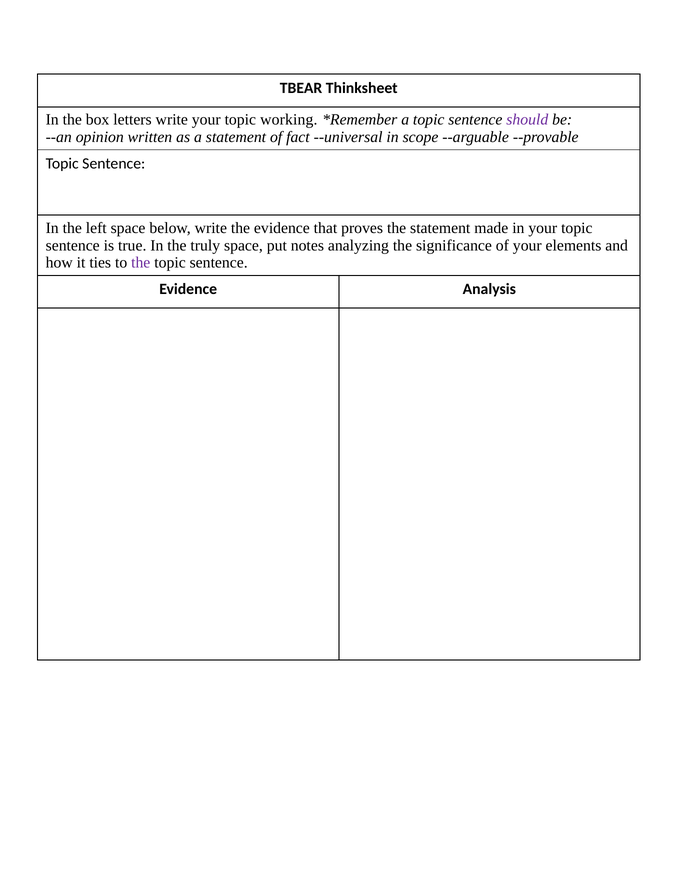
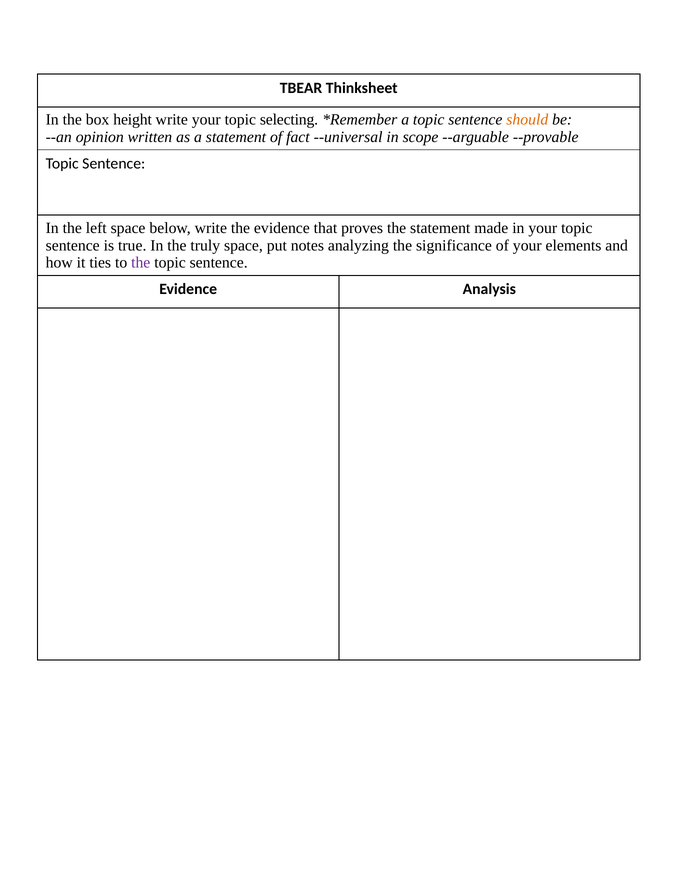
letters: letters -> height
working: working -> selecting
should colour: purple -> orange
